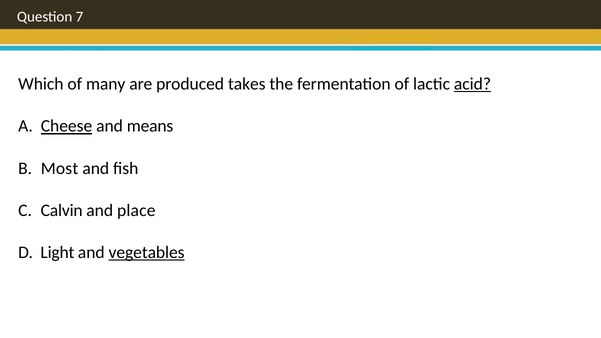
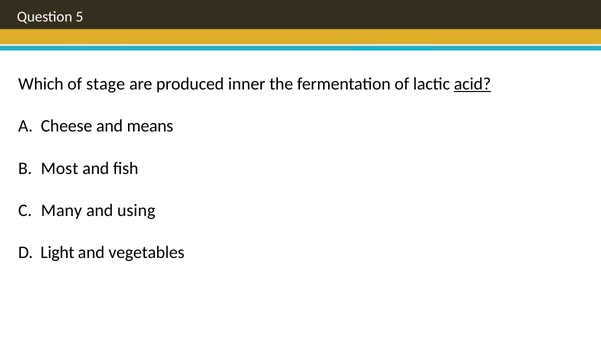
7: 7 -> 5
many: many -> stage
takes: takes -> inner
Cheese underline: present -> none
Calvin: Calvin -> Many
place: place -> using
vegetables underline: present -> none
